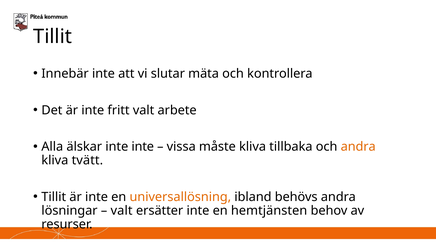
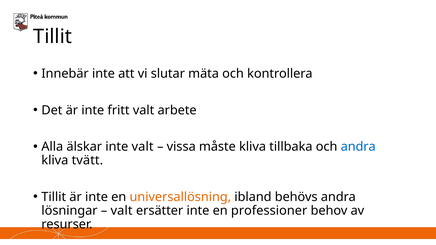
inte inte: inte -> valt
andra at (358, 147) colour: orange -> blue
hemtjänsten: hemtjänsten -> professioner
